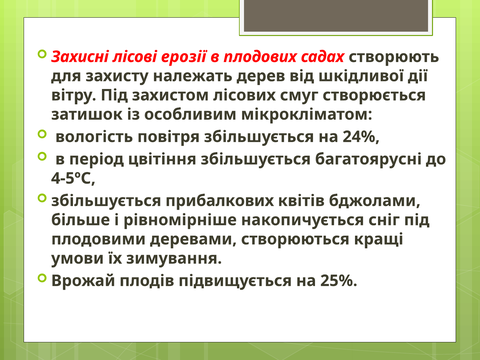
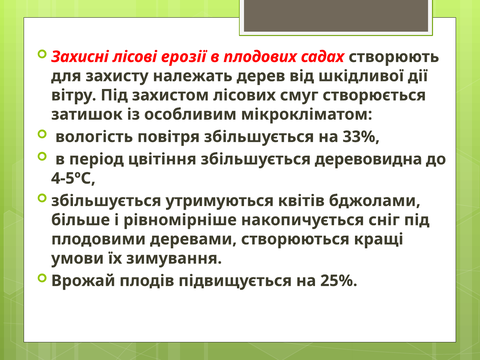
24%: 24% -> 33%
багатоярусні: багатоярусні -> деревовидна
прибалкових: прибалкових -> утримуються
